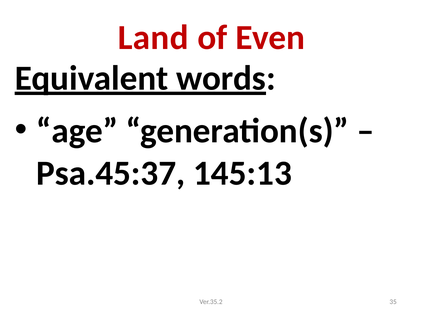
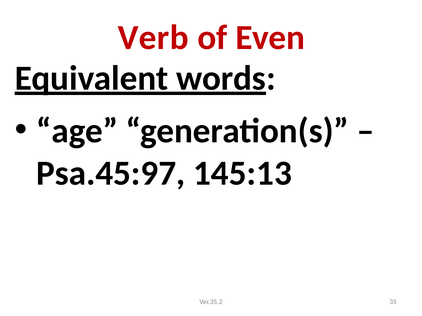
Land: Land -> Verb
Psa.45:37: Psa.45:37 -> Psa.45:97
